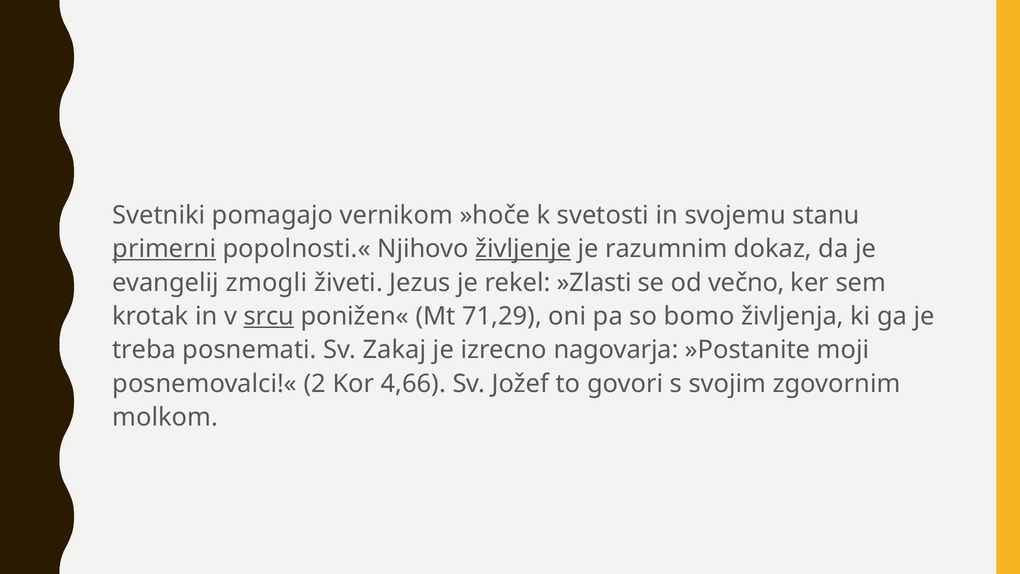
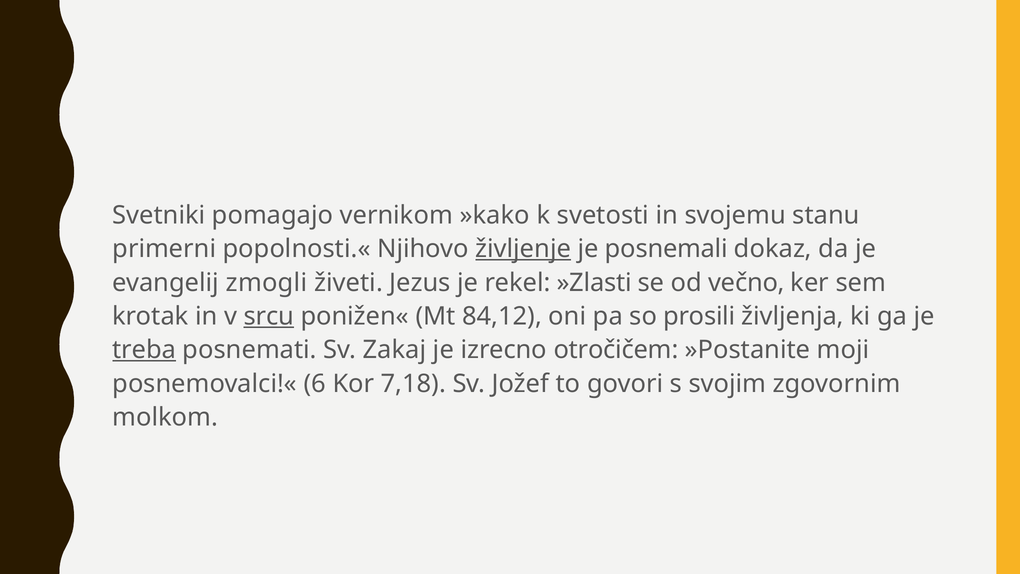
»hoče: »hoče -> »kako
primerni underline: present -> none
razumnim: razumnim -> posnemali
71,29: 71,29 -> 84,12
bomo: bomo -> prosili
treba underline: none -> present
nagovarja: nagovarja -> otročičem
2: 2 -> 6
4,66: 4,66 -> 7,18
